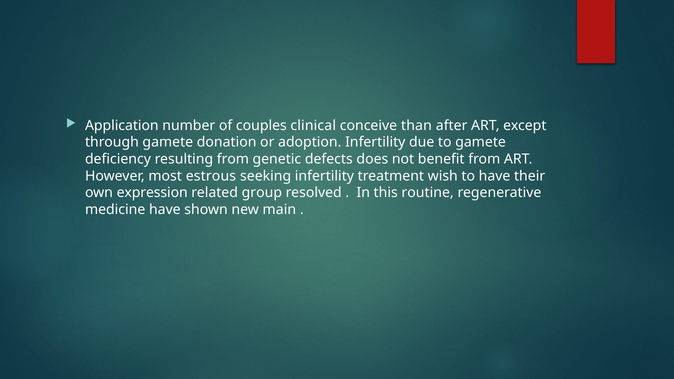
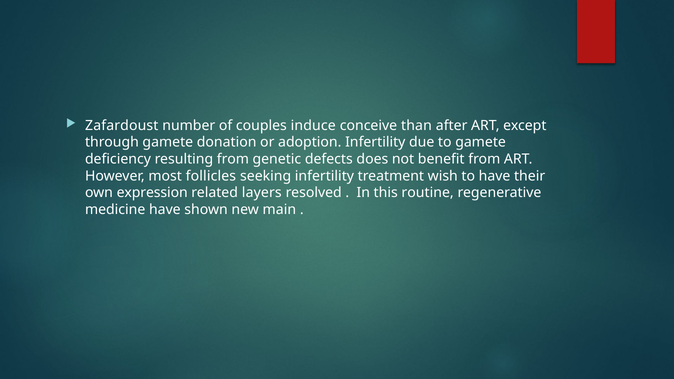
Application: Application -> Zafardoust
clinical: clinical -> induce
estrous: estrous -> follicles
group: group -> layers
